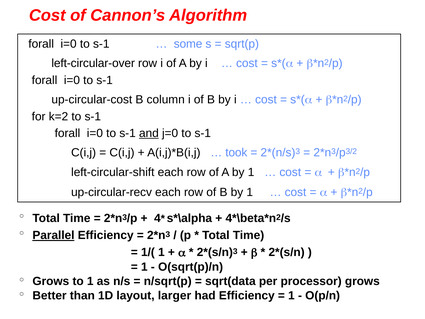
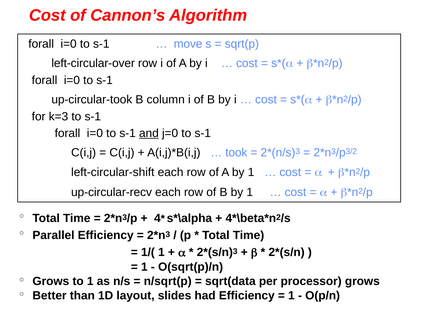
some: some -> move
up-circular-cost: up-circular-cost -> up-circular-took
k=2: k=2 -> k=3
Parallel underline: present -> none
larger: larger -> slides
